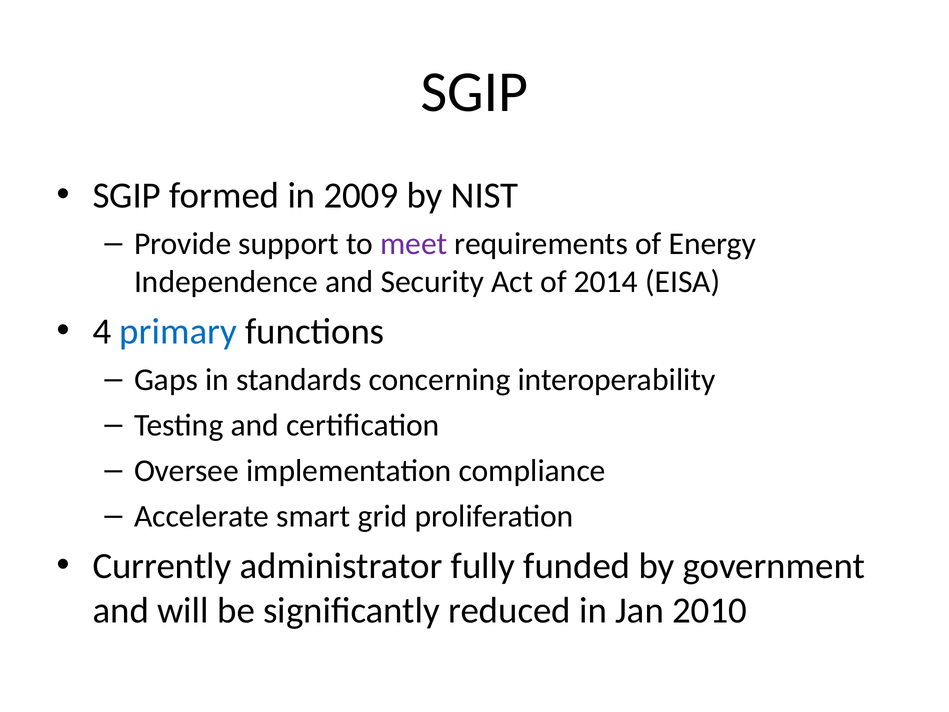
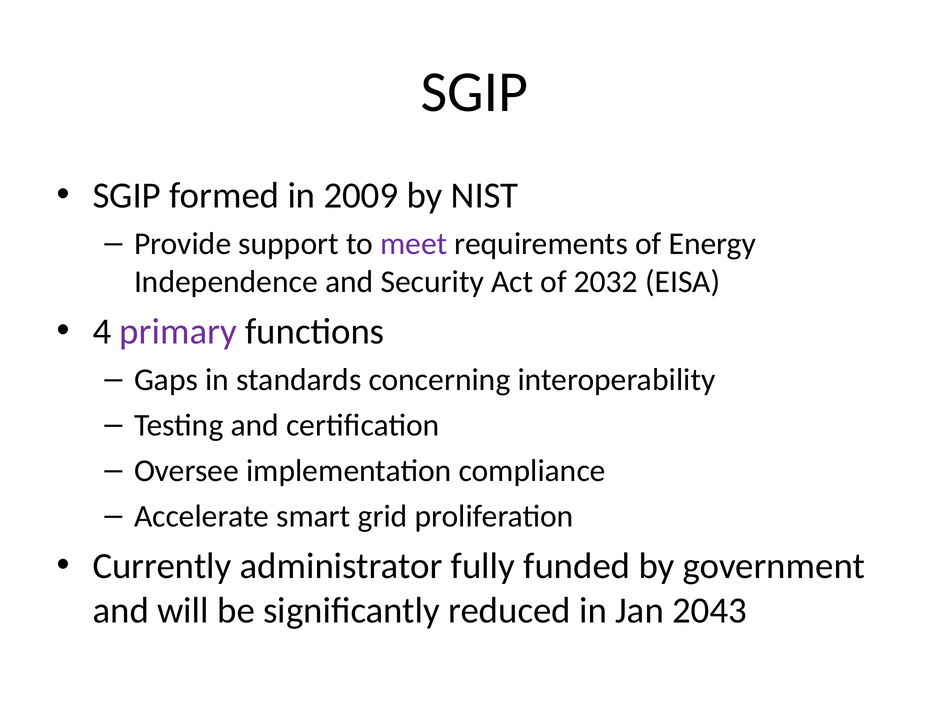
2014: 2014 -> 2032
primary colour: blue -> purple
2010: 2010 -> 2043
